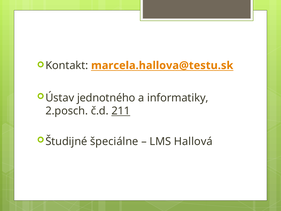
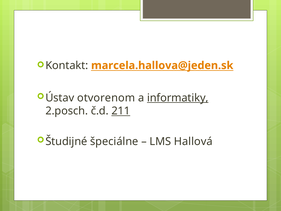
marcela.hallova@testu.sk: marcela.hallova@testu.sk -> marcela.hallova@jeden.sk
jednotného: jednotného -> otvorenom
informatiky underline: none -> present
